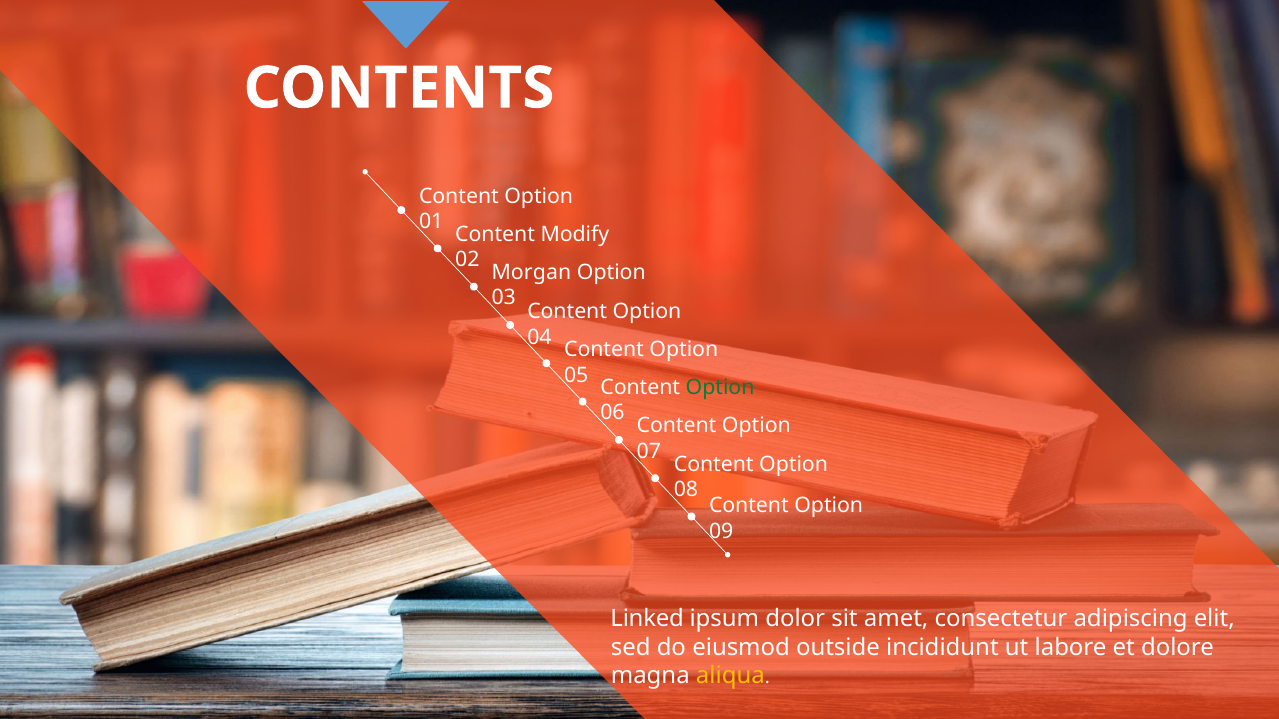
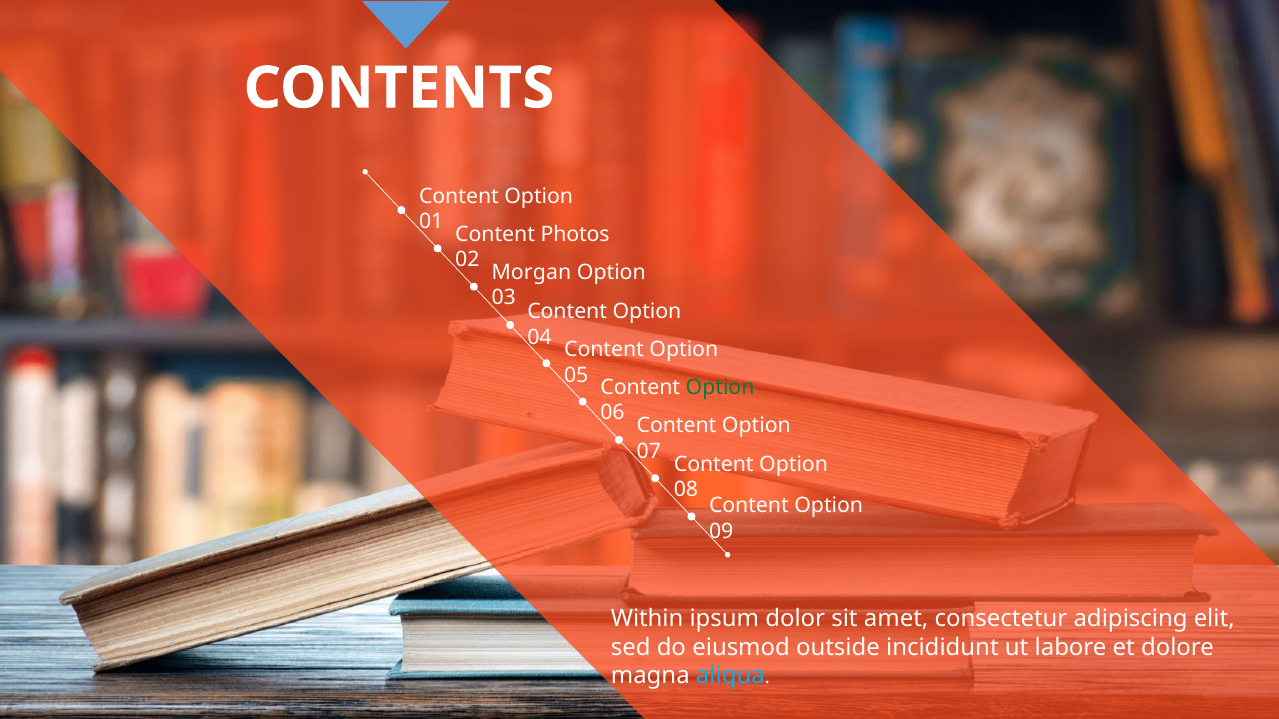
Modify: Modify -> Photos
Linked: Linked -> Within
aliqua colour: yellow -> light blue
